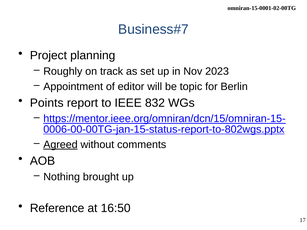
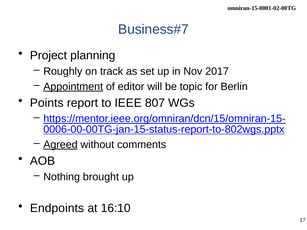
2023: 2023 -> 2017
Appointment underline: none -> present
832: 832 -> 807
Reference: Reference -> Endpoints
16:50: 16:50 -> 16:10
